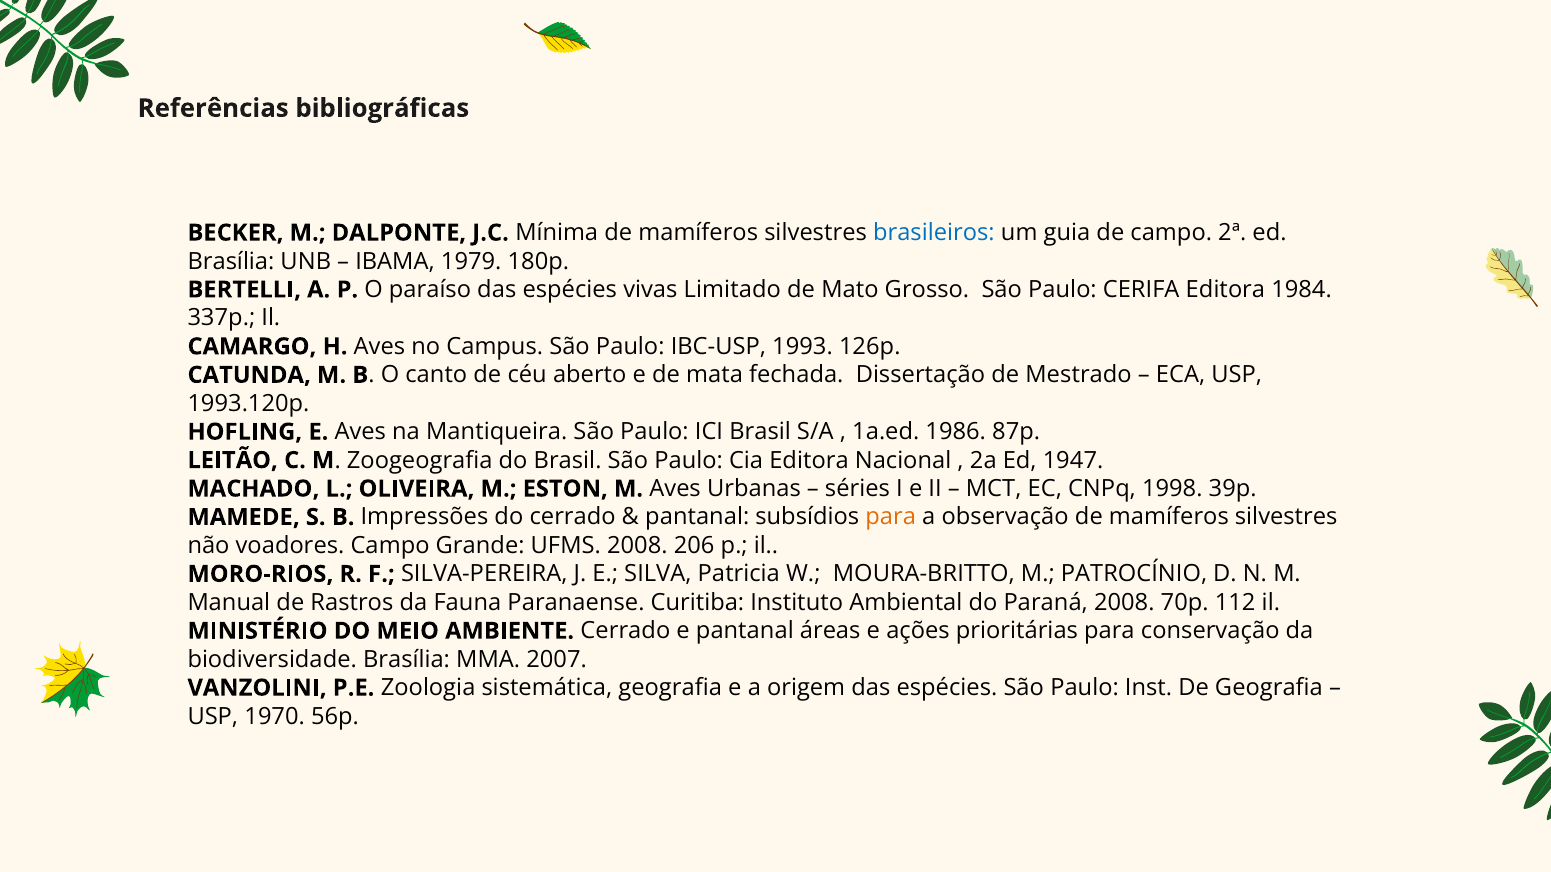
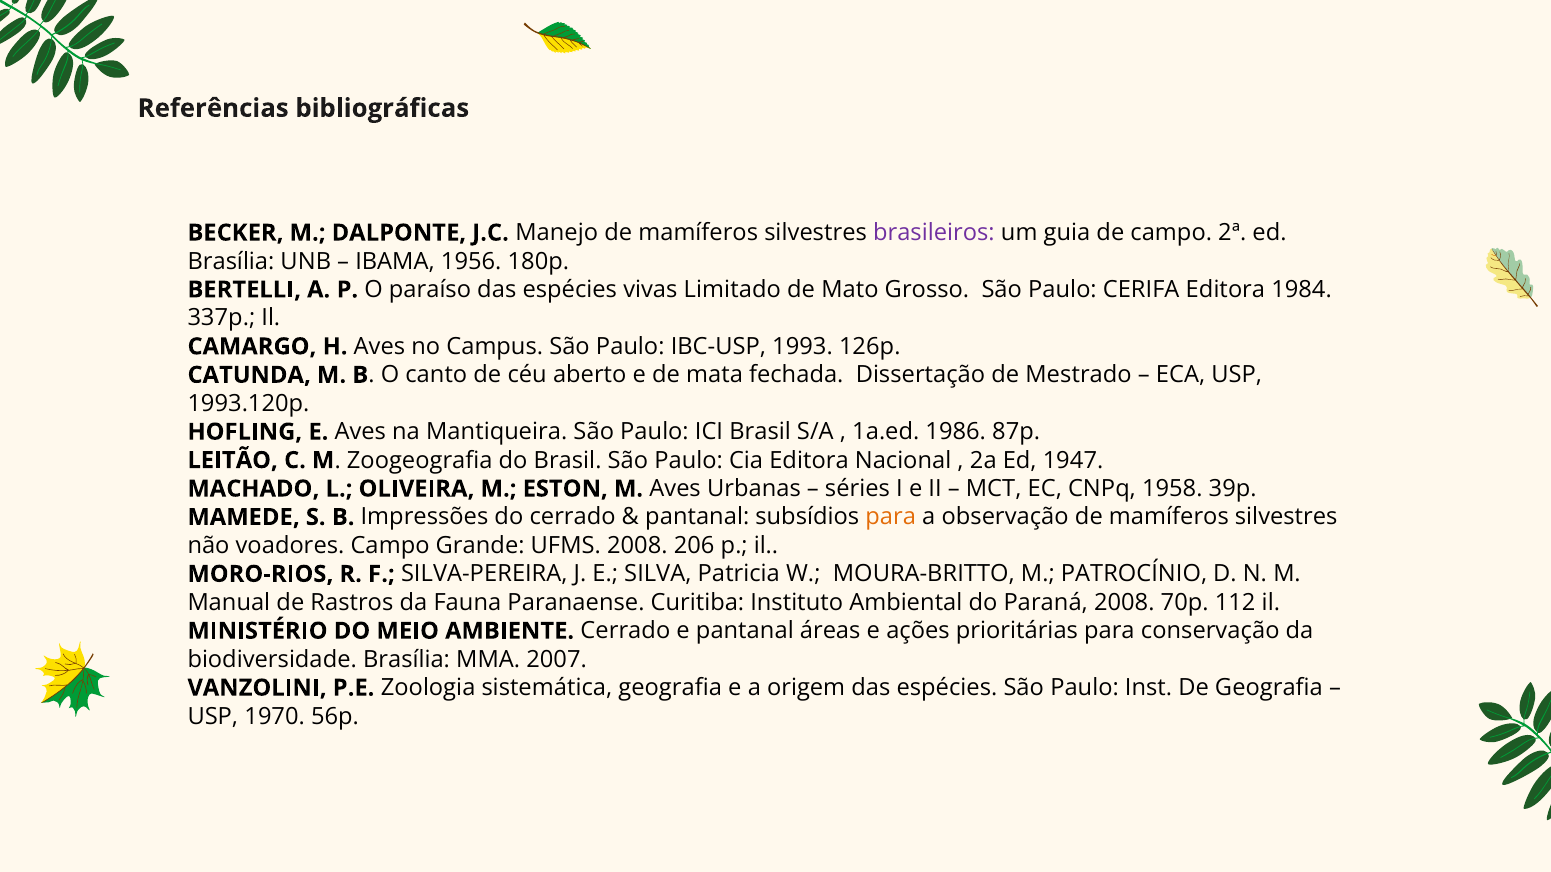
Mínima: Mínima -> Manejo
brasileiros colour: blue -> purple
1979: 1979 -> 1956
1998: 1998 -> 1958
